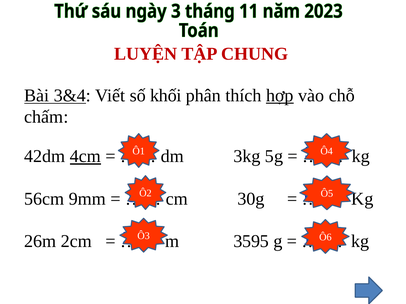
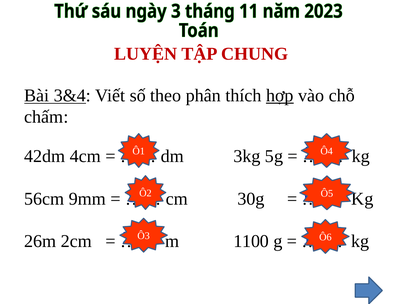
khối: khối -> theo
4cm underline: present -> none
3595: 3595 -> 1100
